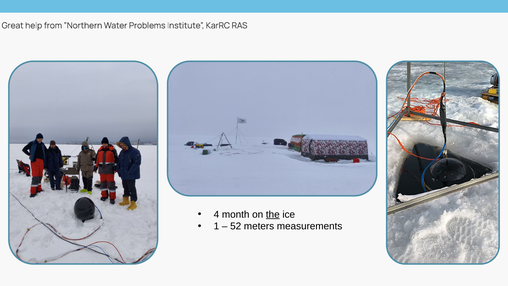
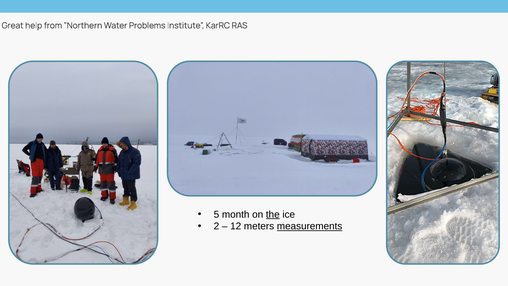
4: 4 -> 5
1: 1 -> 2
52: 52 -> 12
measurements underline: none -> present
